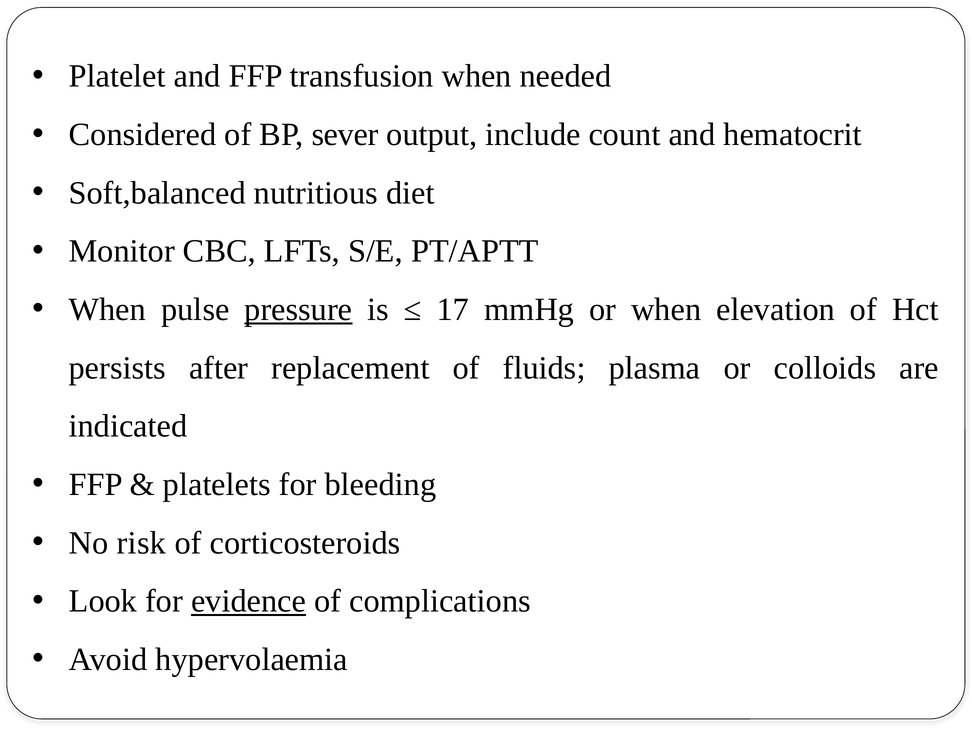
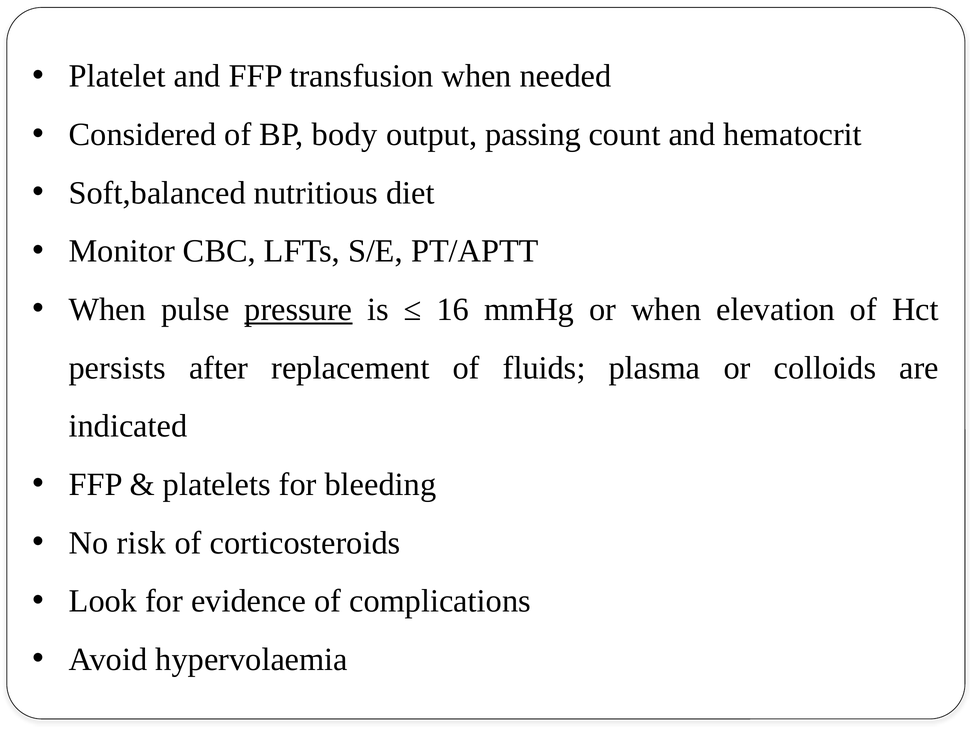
sever: sever -> body
include: include -> passing
17: 17 -> 16
evidence underline: present -> none
